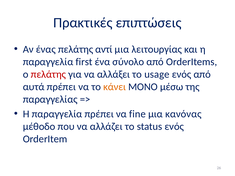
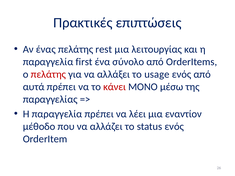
αντί: αντί -> rest
κάνει colour: orange -> red
fine: fine -> λέει
κανόνας: κανόνας -> εναντίον
